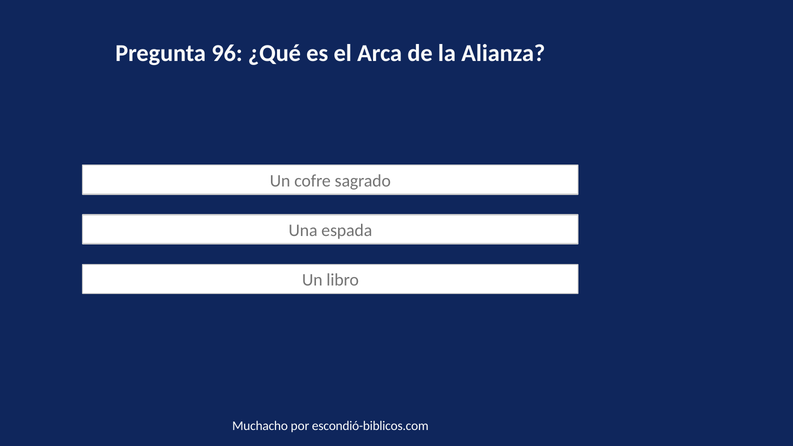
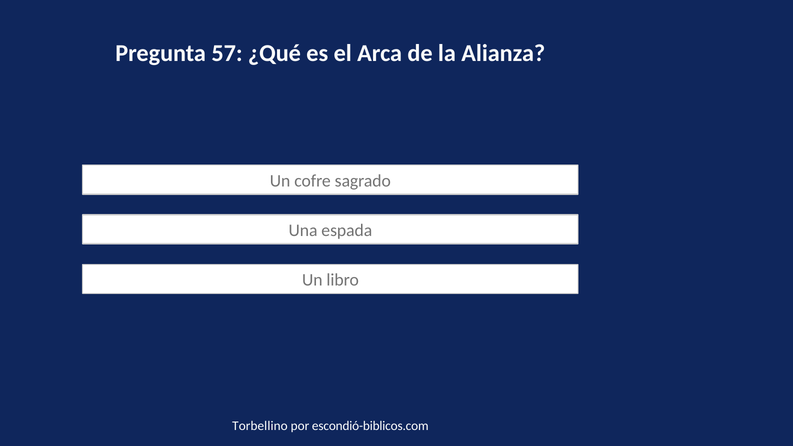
96: 96 -> 57
Muchacho: Muchacho -> Torbellino
